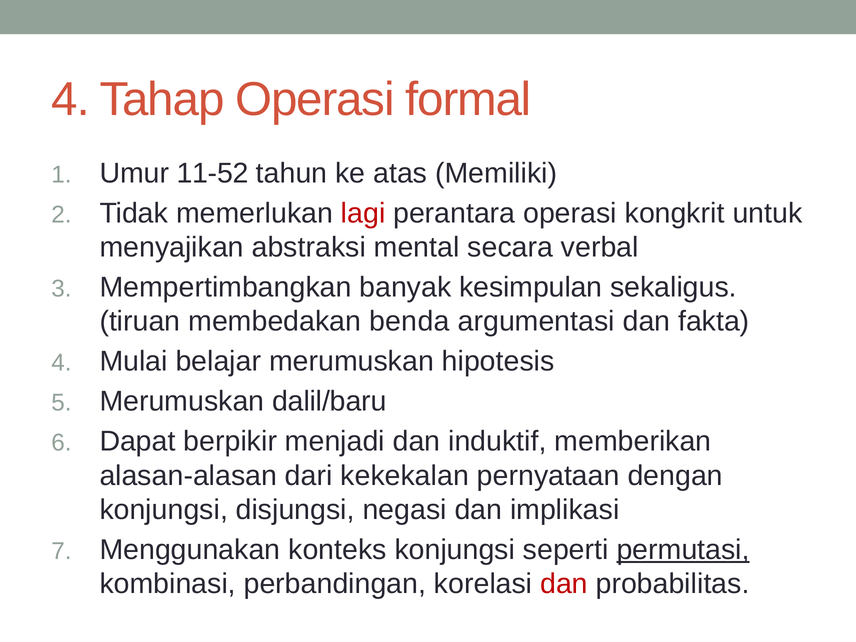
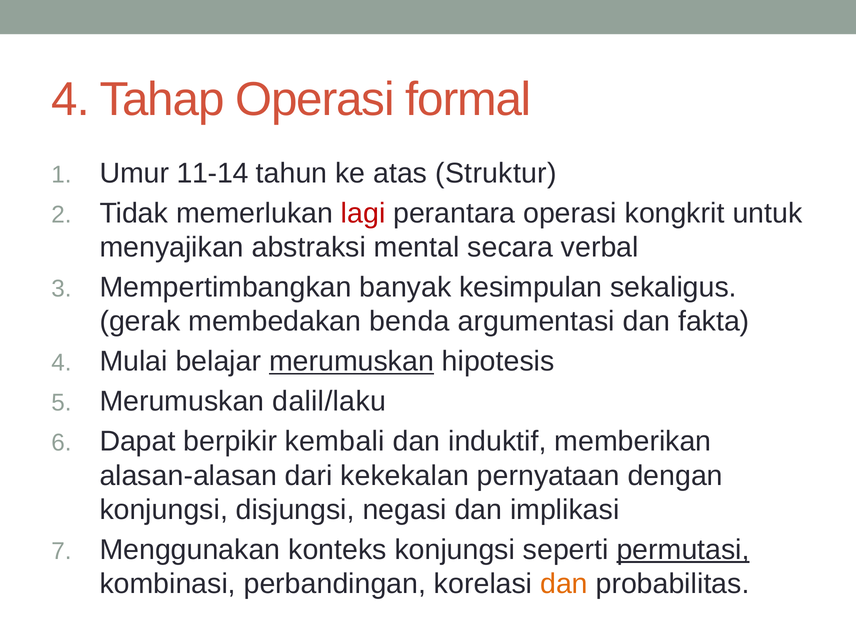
11-52: 11-52 -> 11-14
Memiliki: Memiliki -> Struktur
tiruan: tiruan -> gerak
merumuskan at (352, 361) underline: none -> present
dalil/baru: dalil/baru -> dalil/laku
menjadi: menjadi -> kembali
dan at (564, 584) colour: red -> orange
